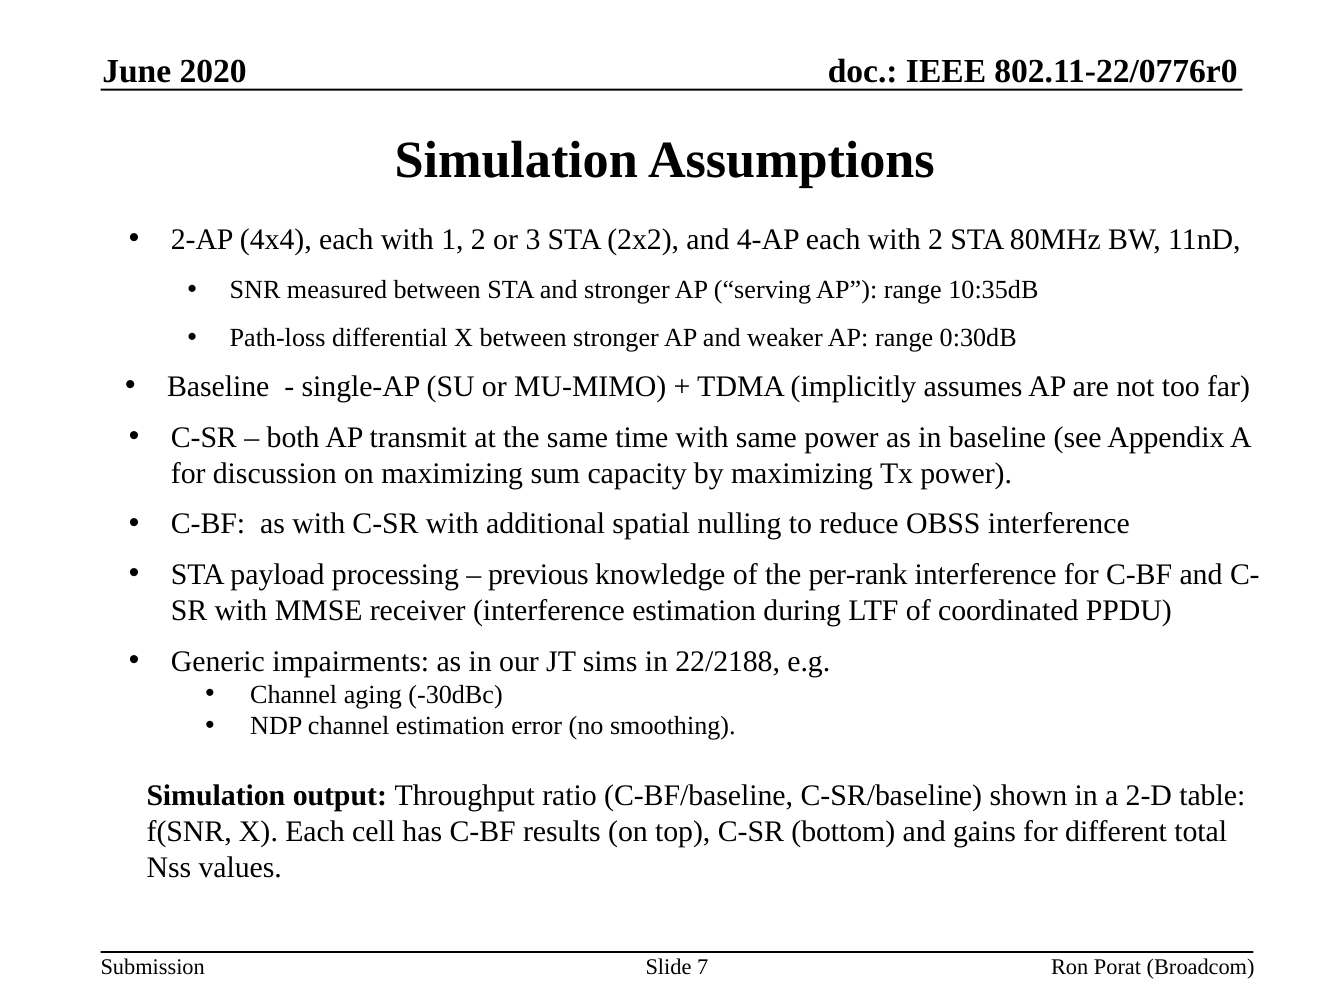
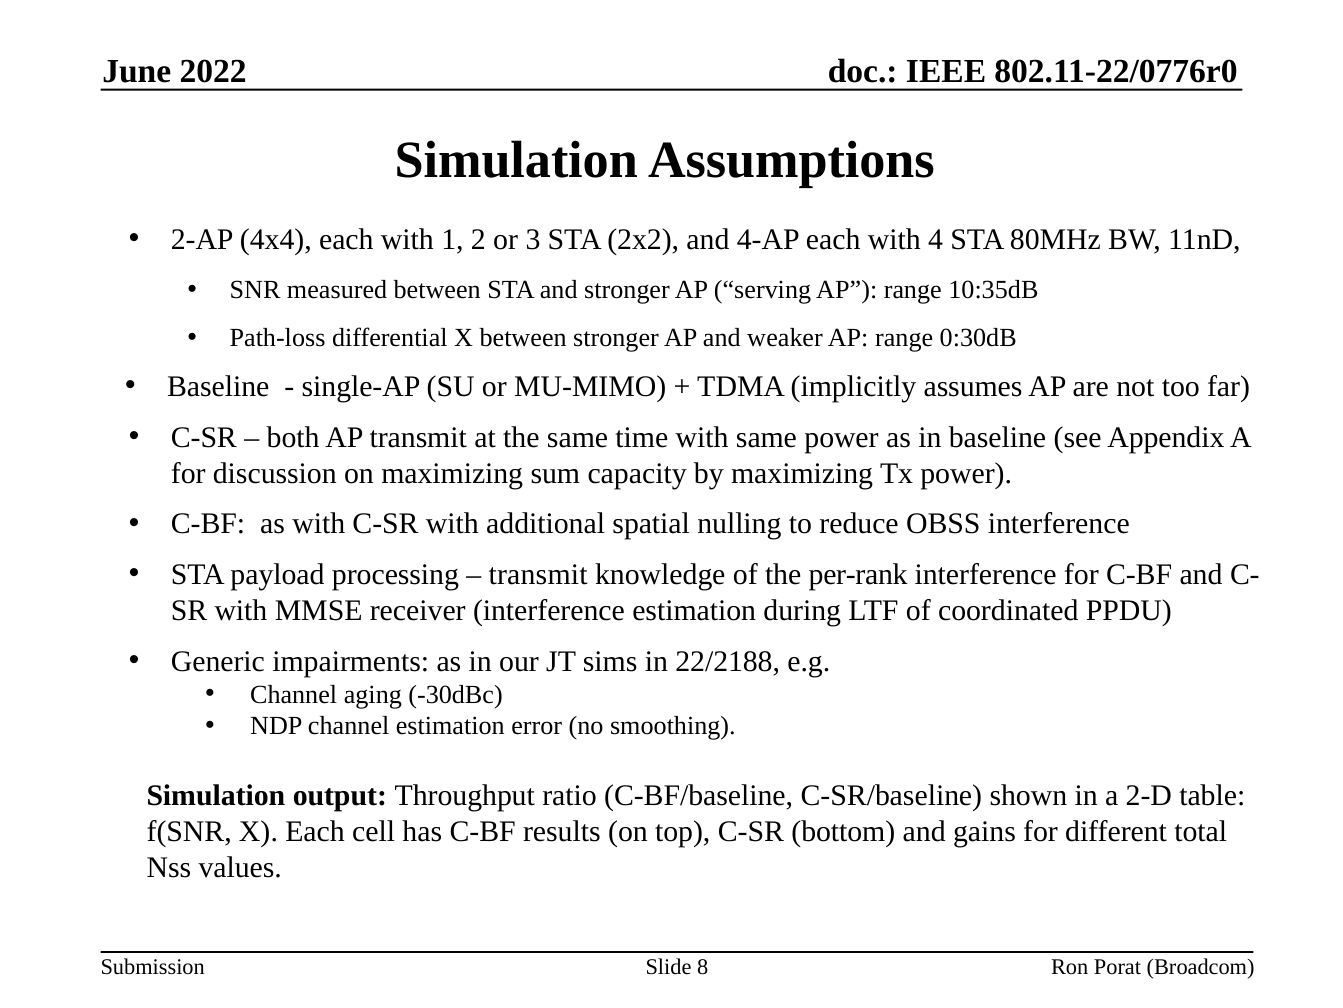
2020: 2020 -> 2022
with 2: 2 -> 4
previous at (538, 574): previous -> transmit
7: 7 -> 8
